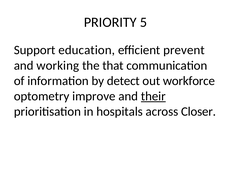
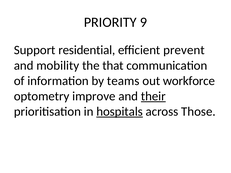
5: 5 -> 9
education: education -> residential
working: working -> mobility
detect: detect -> teams
hospitals underline: none -> present
Closer: Closer -> Those
